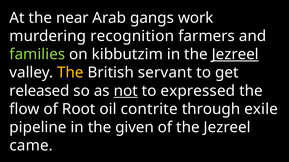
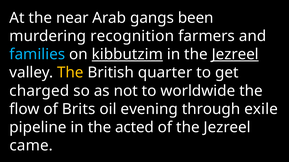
work: work -> been
families colour: light green -> light blue
kibbutzim underline: none -> present
servant: servant -> quarter
released: released -> charged
not underline: present -> none
expressed: expressed -> worldwide
Root: Root -> Brits
contrite: contrite -> evening
given: given -> acted
